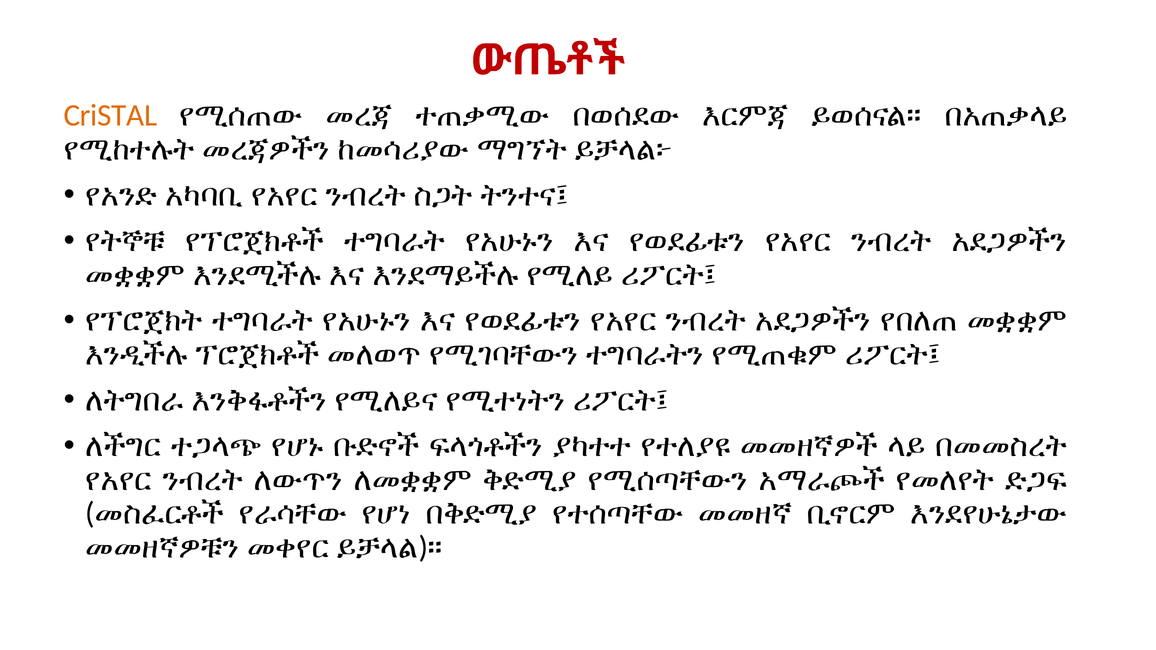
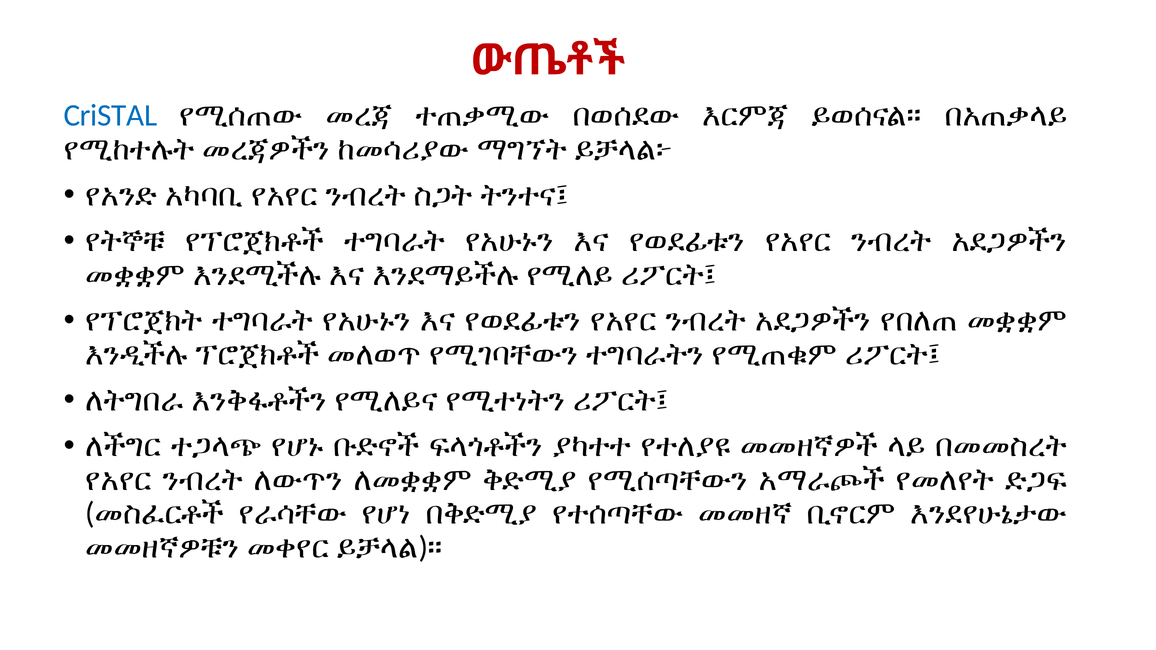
CriSTAL colour: orange -> blue
